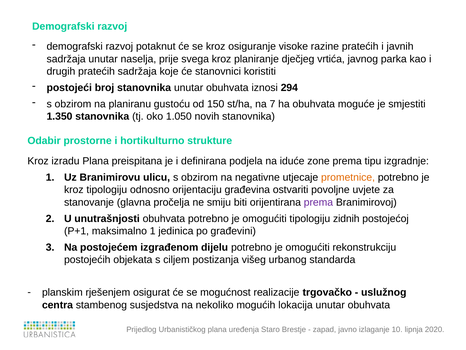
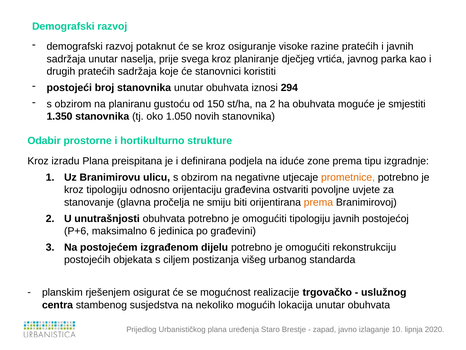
na 7: 7 -> 2
prema at (318, 202) colour: purple -> orange
tipologiju zidnih: zidnih -> javnih
P+1: P+1 -> P+6
maksimalno 1: 1 -> 6
